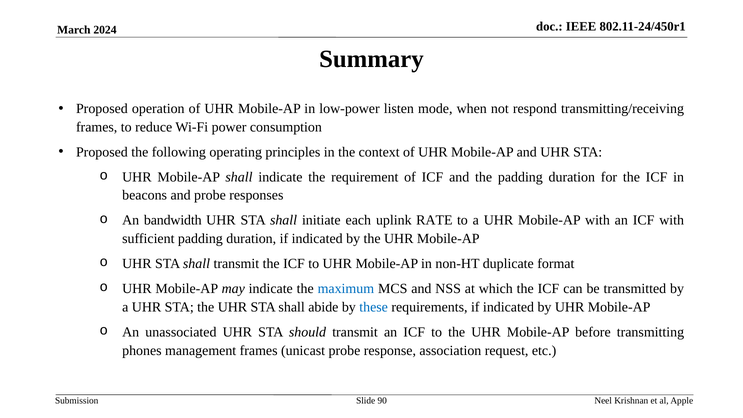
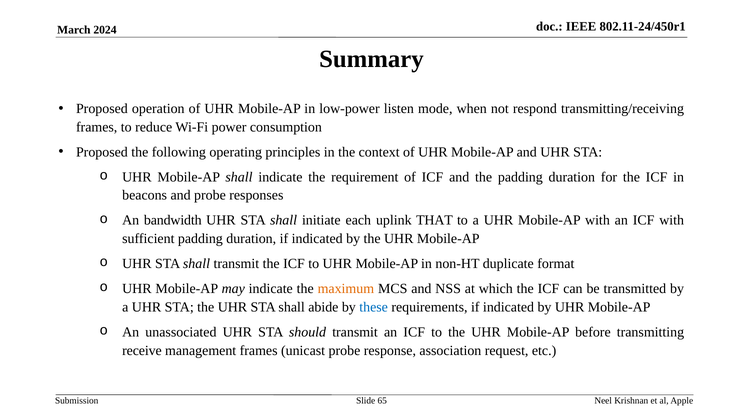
RATE: RATE -> THAT
maximum colour: blue -> orange
phones: phones -> receive
90: 90 -> 65
